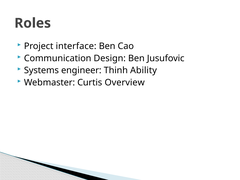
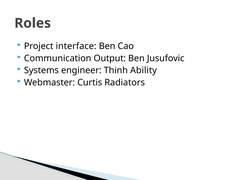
Design: Design -> Output
Overview: Overview -> Radiators
